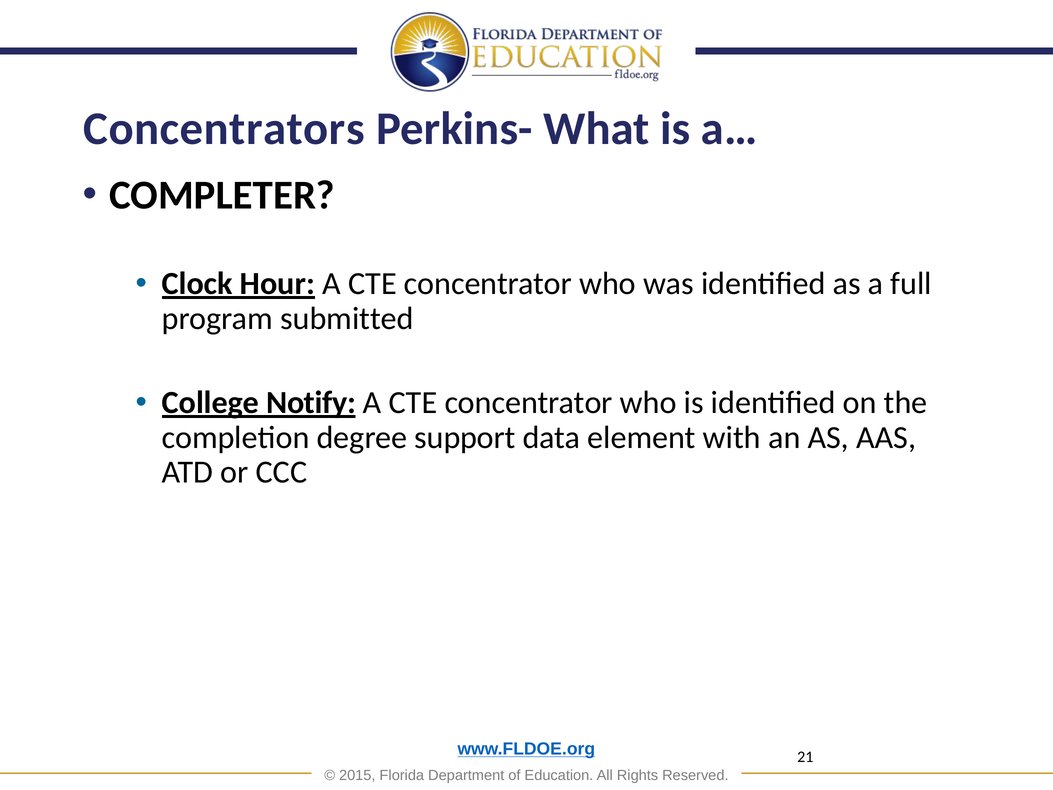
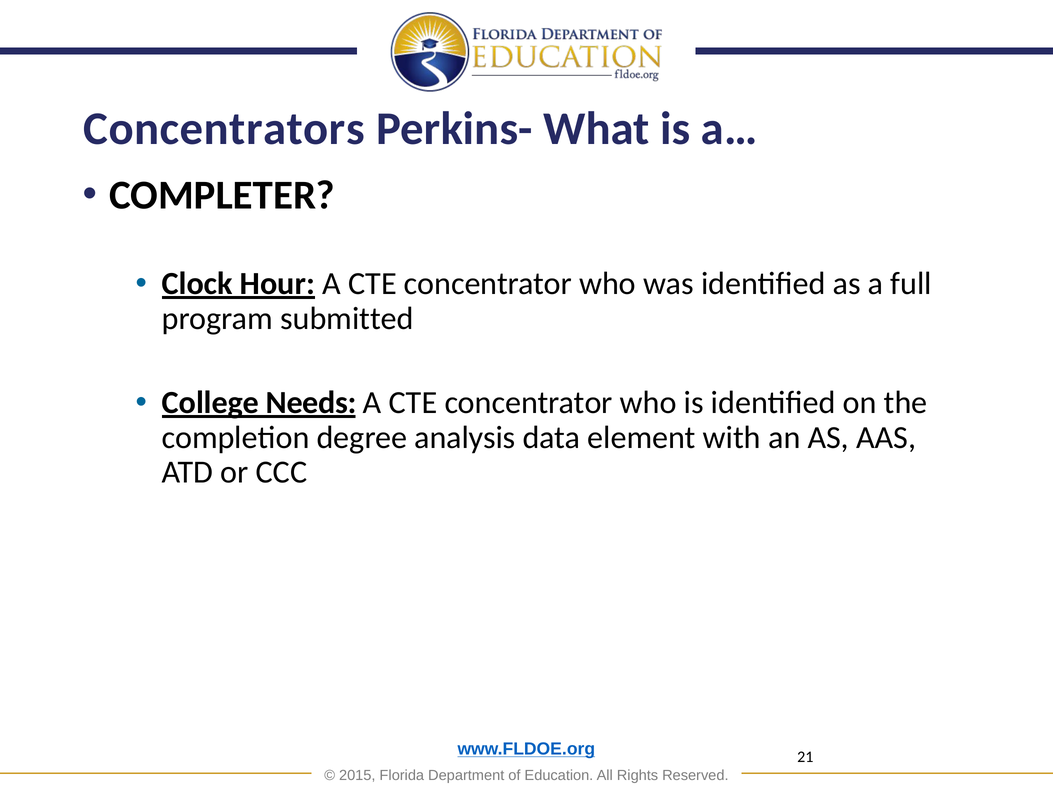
Notify: Notify -> Needs
support: support -> analysis
